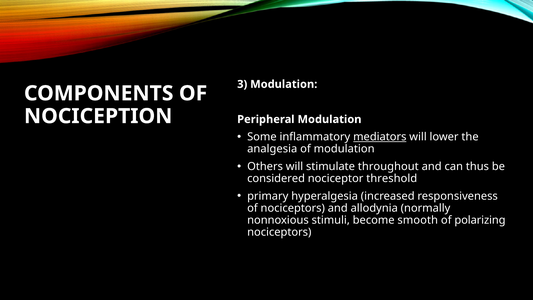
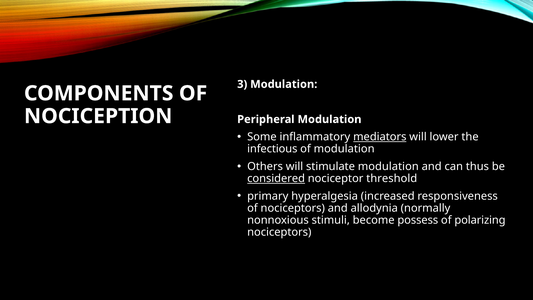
analgesia: analgesia -> infectious
stimulate throughout: throughout -> modulation
considered underline: none -> present
smooth: smooth -> possess
